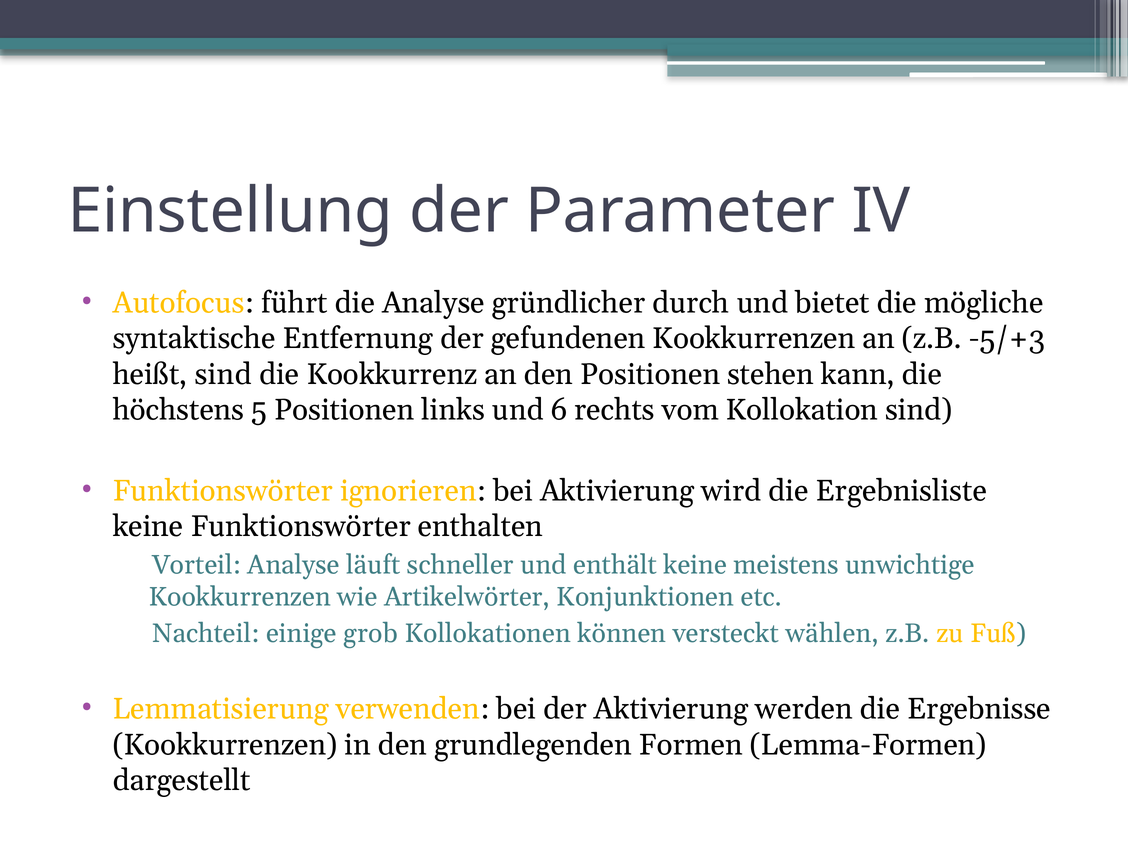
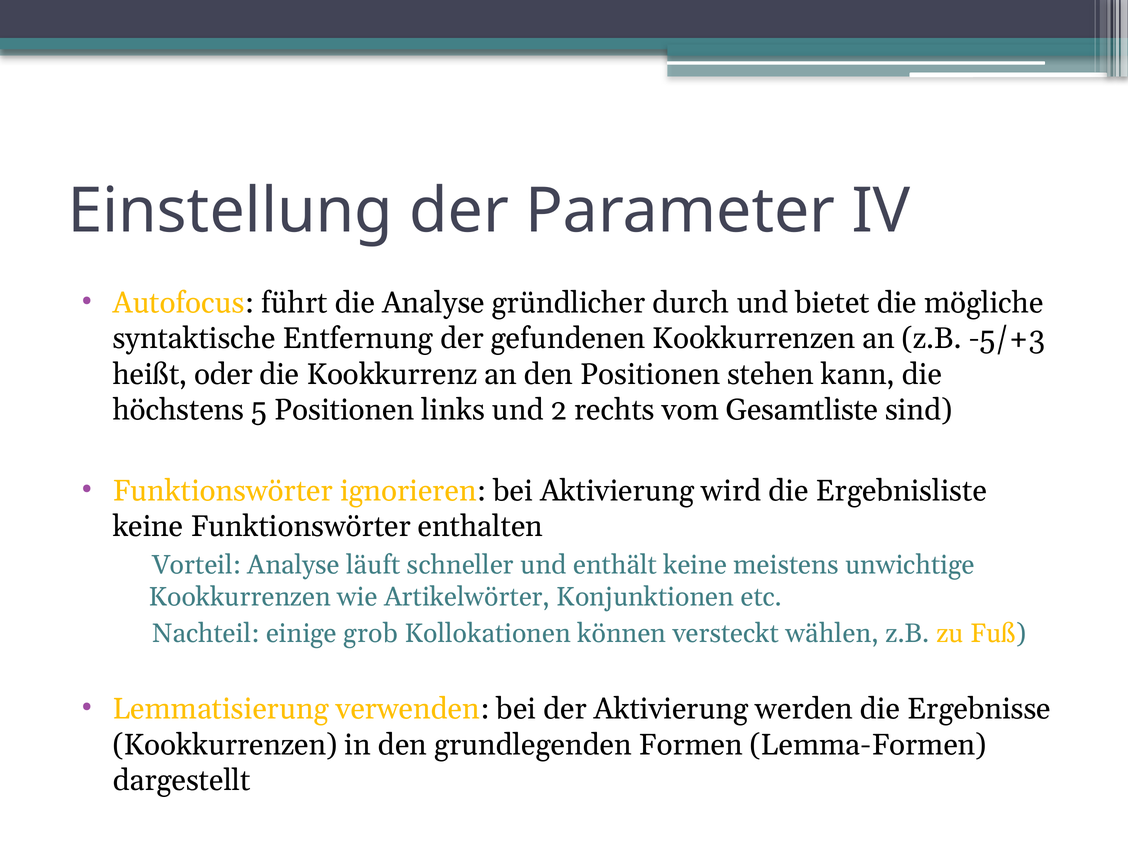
heißt sind: sind -> oder
6: 6 -> 2
Kollokation: Kollokation -> Gesamtliste
